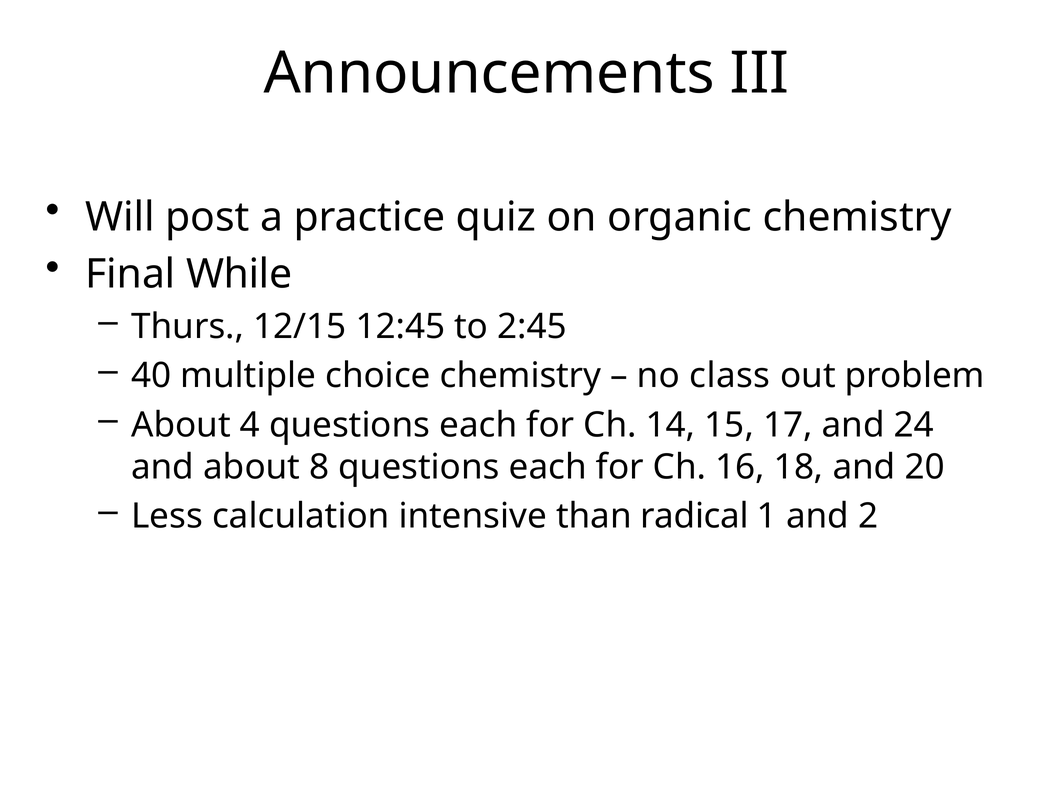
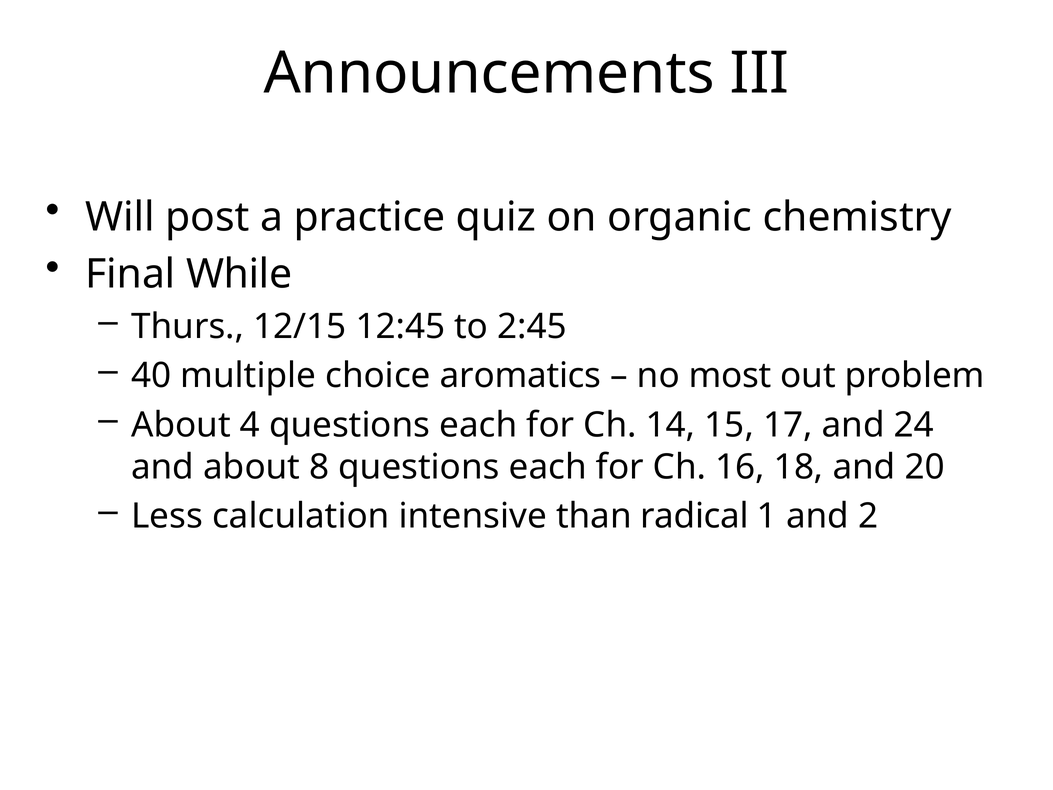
choice chemistry: chemistry -> aromatics
class: class -> most
